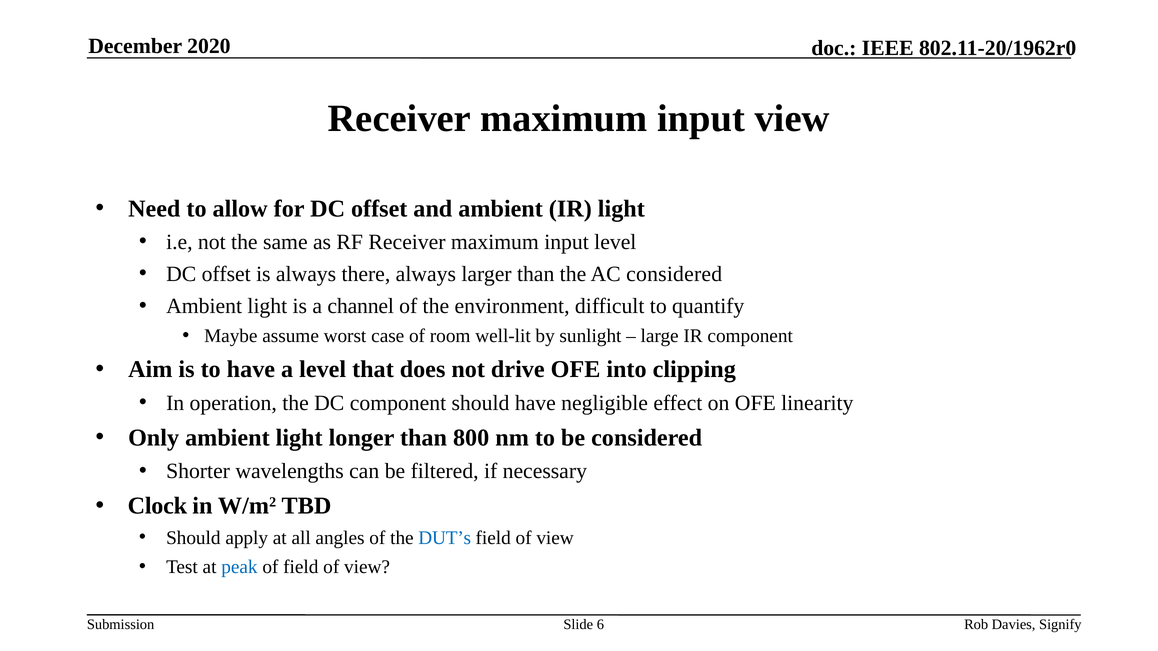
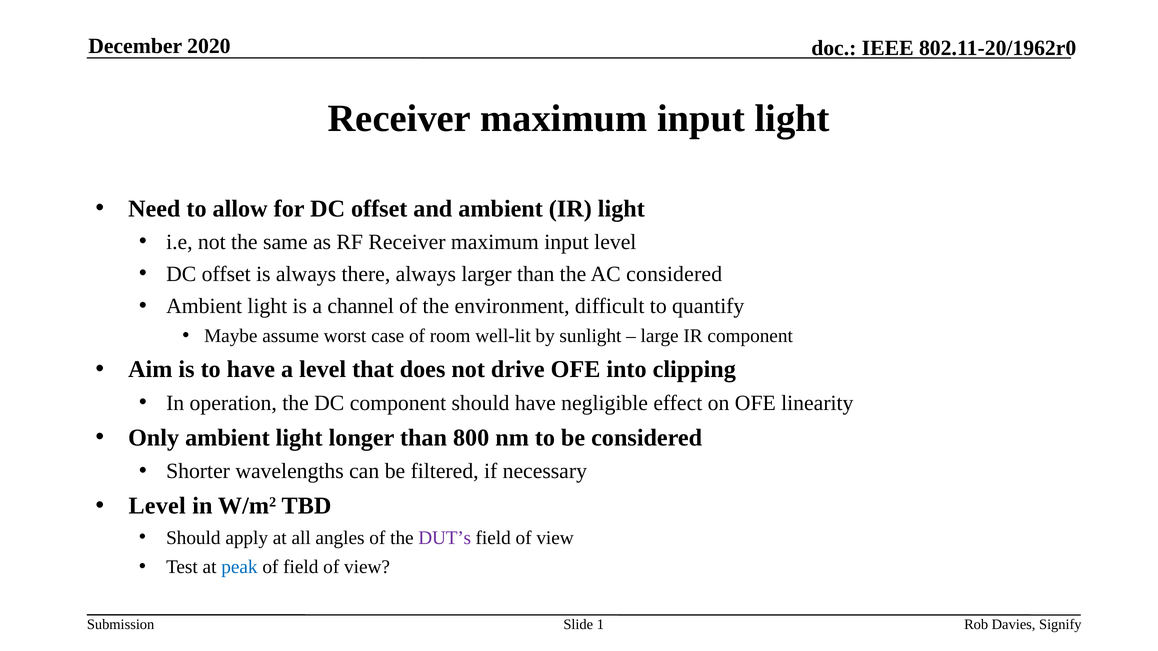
input view: view -> light
Clock at (157, 506): Clock -> Level
DUT’s colour: blue -> purple
6: 6 -> 1
